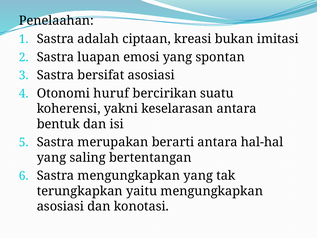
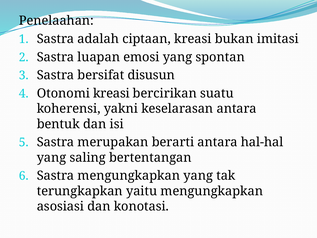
bersifat asosiasi: asosiasi -> disusun
Otonomi huruf: huruf -> kreasi
